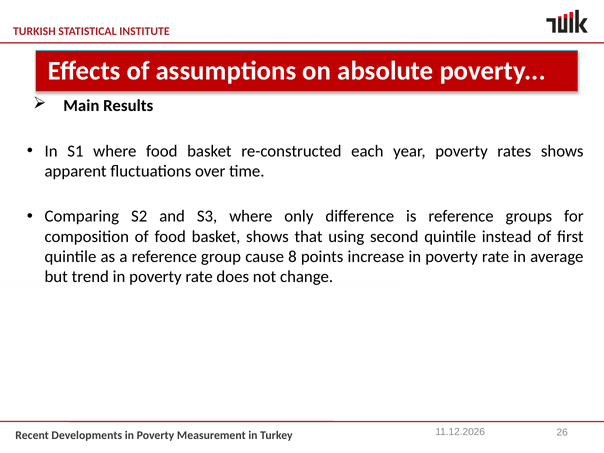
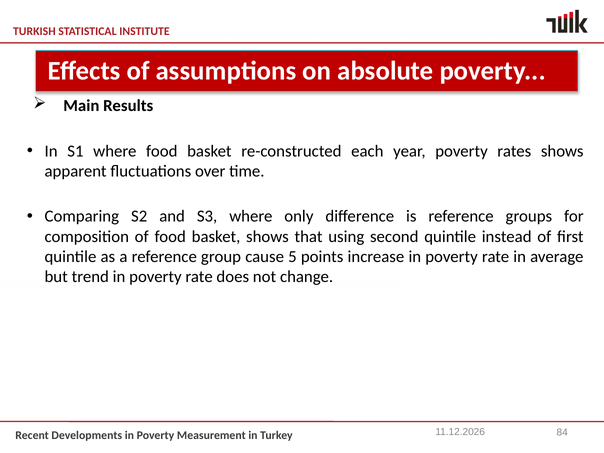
8: 8 -> 5
26: 26 -> 84
